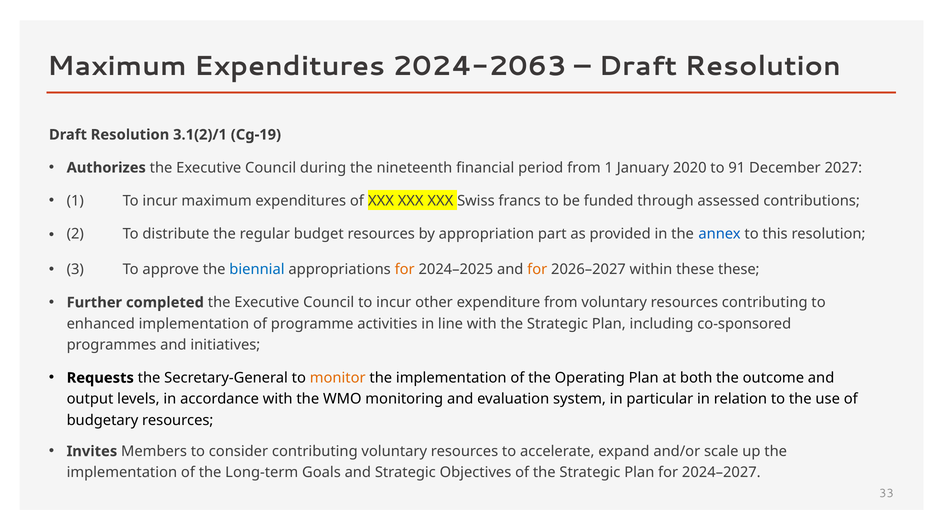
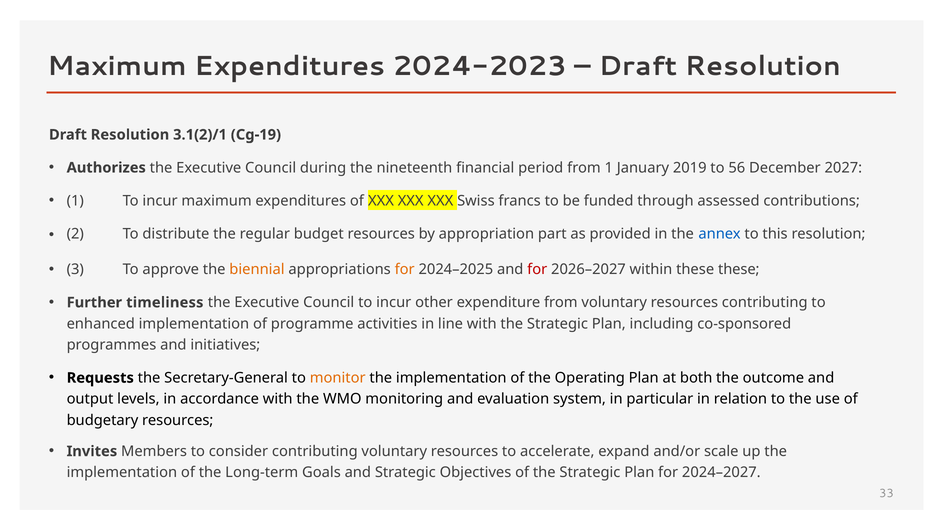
2024-2063: 2024-2063 -> 2024-2023
2020: 2020 -> 2019
91: 91 -> 56
biennial colour: blue -> orange
for at (537, 270) colour: orange -> red
completed: completed -> timeliness
